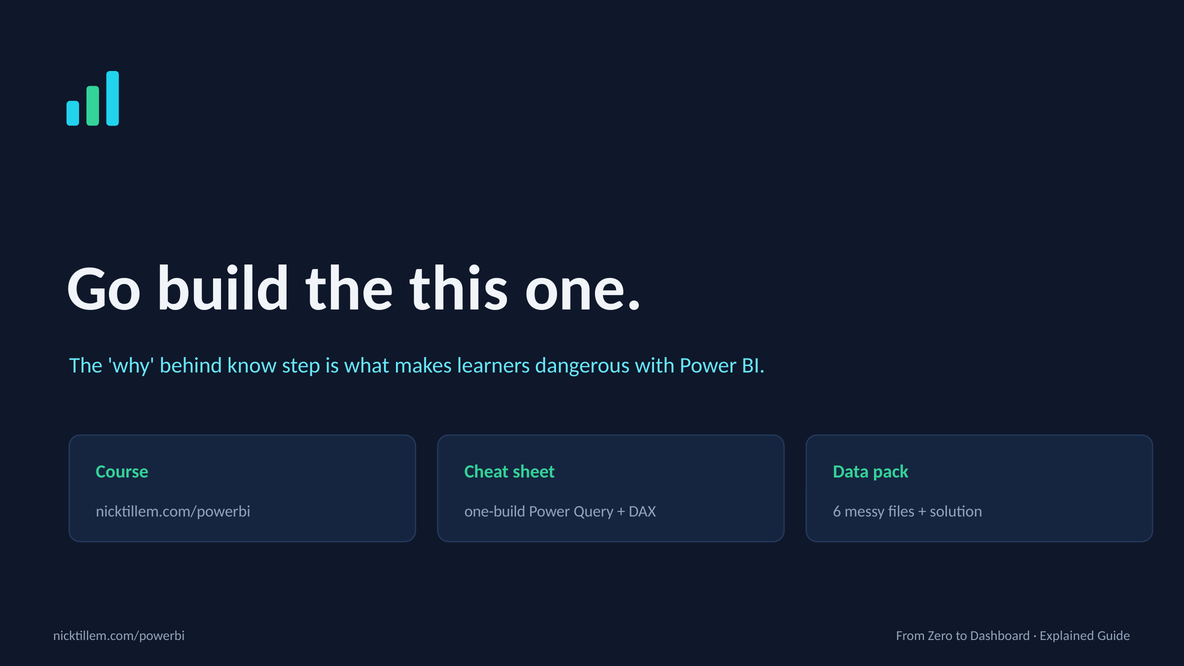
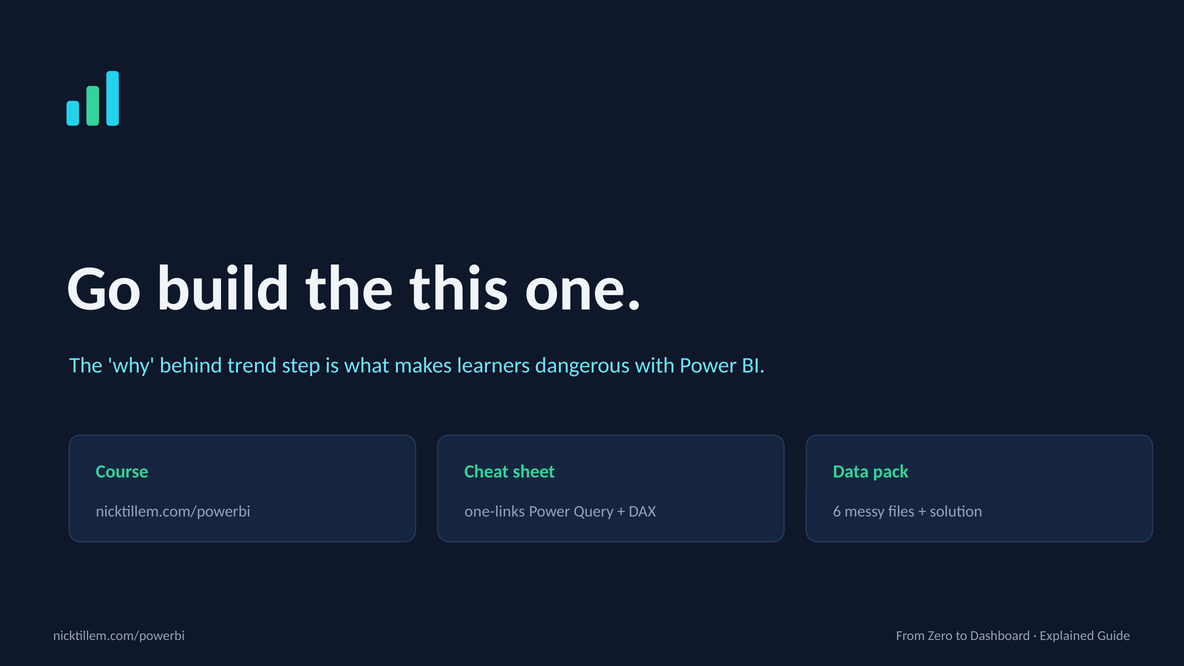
know: know -> trend
one-build: one-build -> one-links
